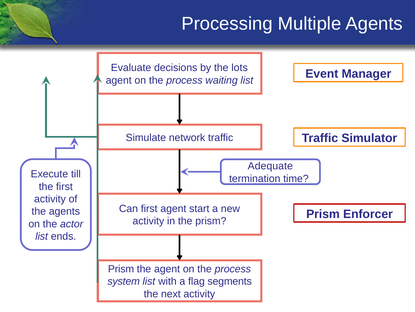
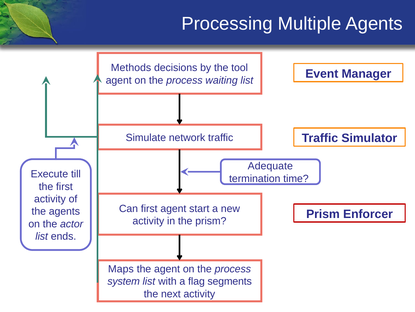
Evaluate: Evaluate -> Methods
lots: lots -> tool
Prism at (121, 268): Prism -> Maps
